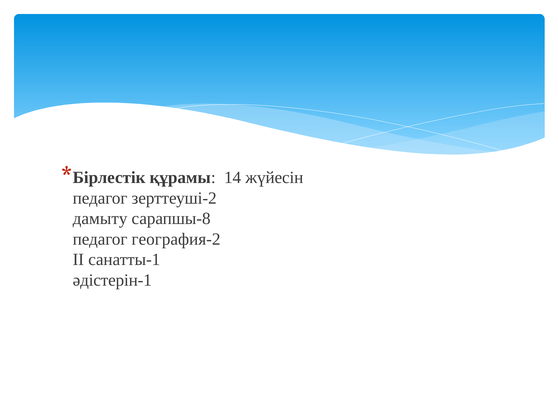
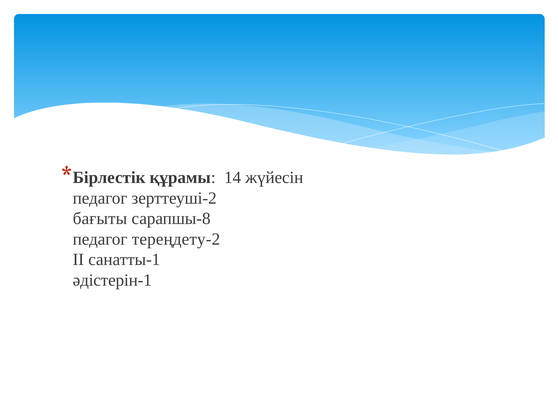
дамыту: дамыту -> бағыты
география-2: география-2 -> тереңдету-2
